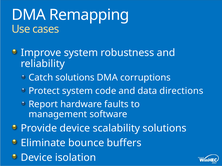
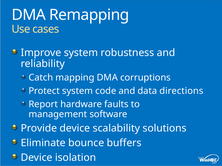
Catch solutions: solutions -> mapping
